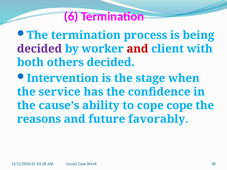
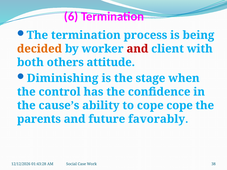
decided at (39, 49) colour: purple -> orange
others decided: decided -> attitude
Intervention: Intervention -> Diminishing
service: service -> control
reasons: reasons -> parents
